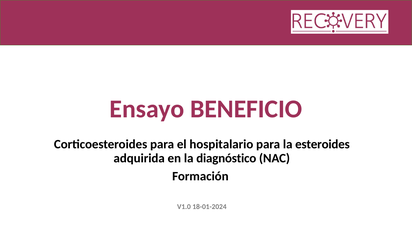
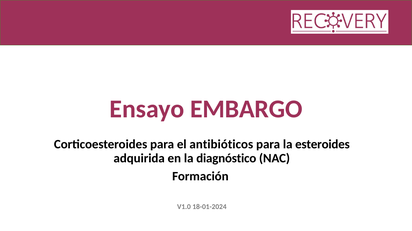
BENEFICIO: BENEFICIO -> EMBARGO
hospitalario: hospitalario -> antibióticos
